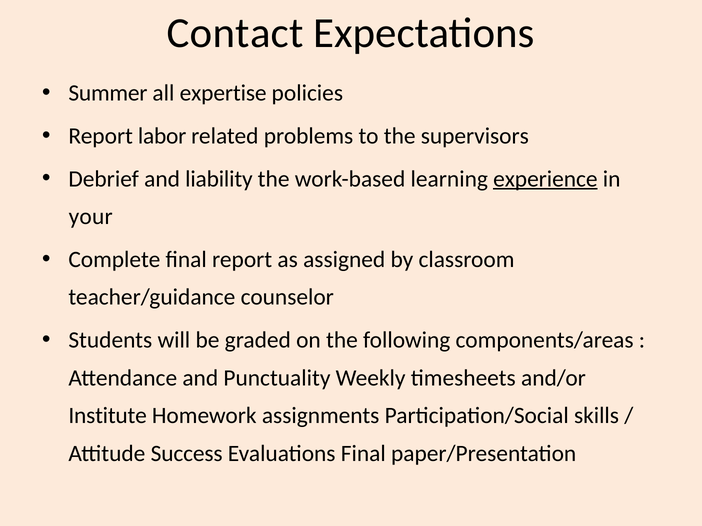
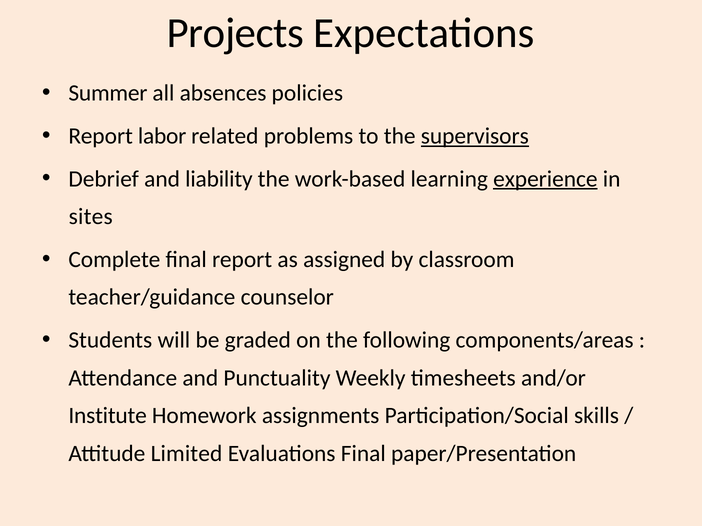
Contact: Contact -> Projects
expertise: expertise -> absences
supervisors underline: none -> present
your: your -> sites
Success: Success -> Limited
